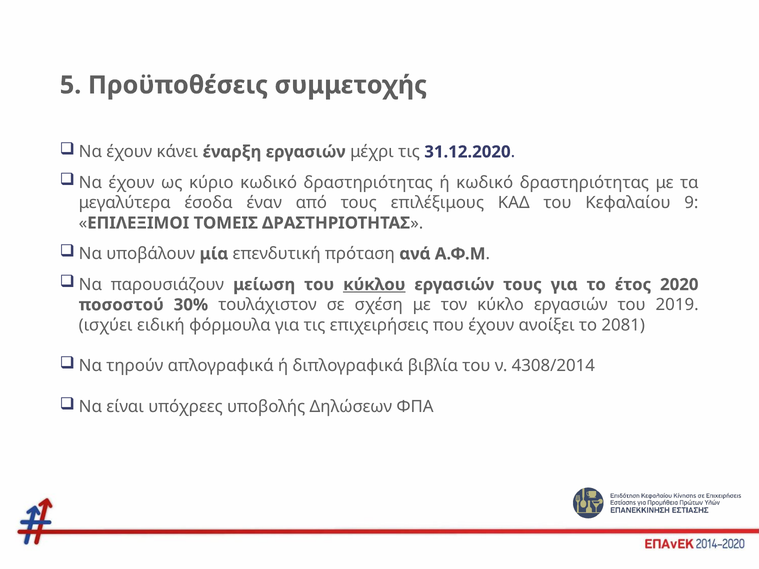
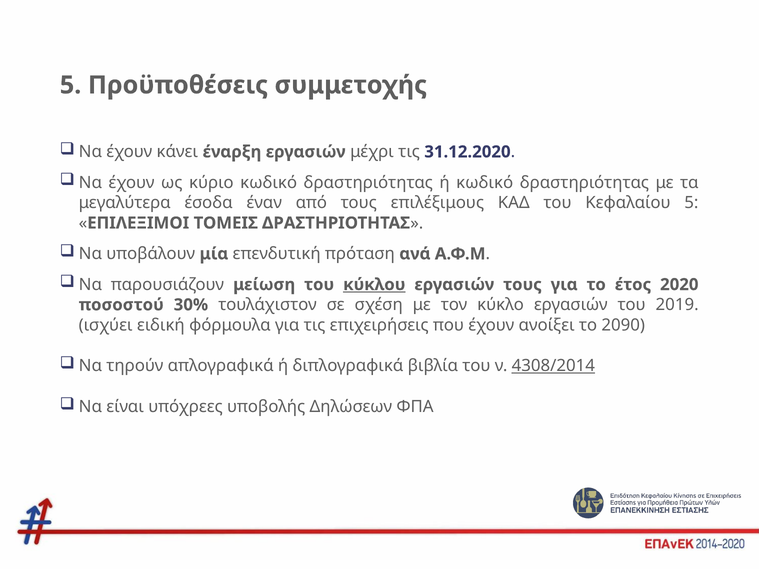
Κεφαλαίου 9: 9 -> 5
2081: 2081 -> 2090
4308/2014 underline: none -> present
